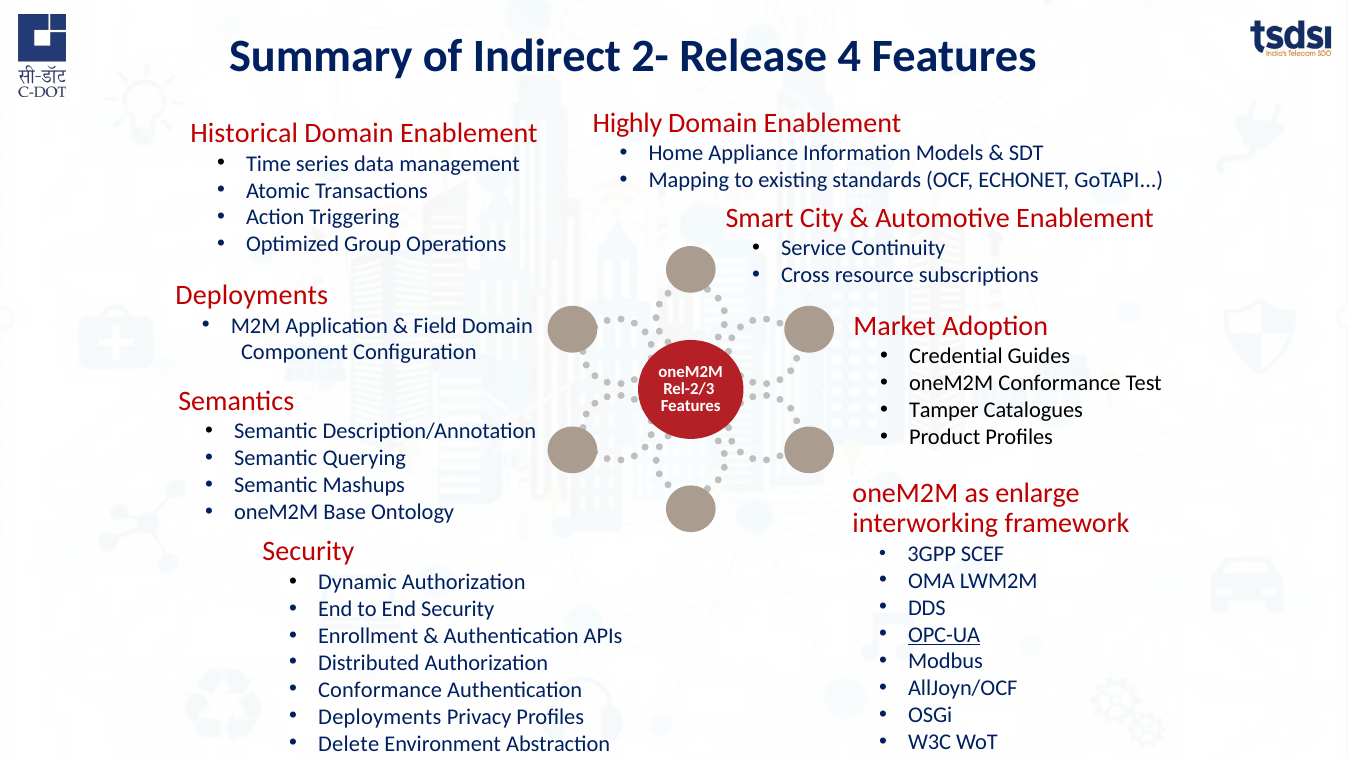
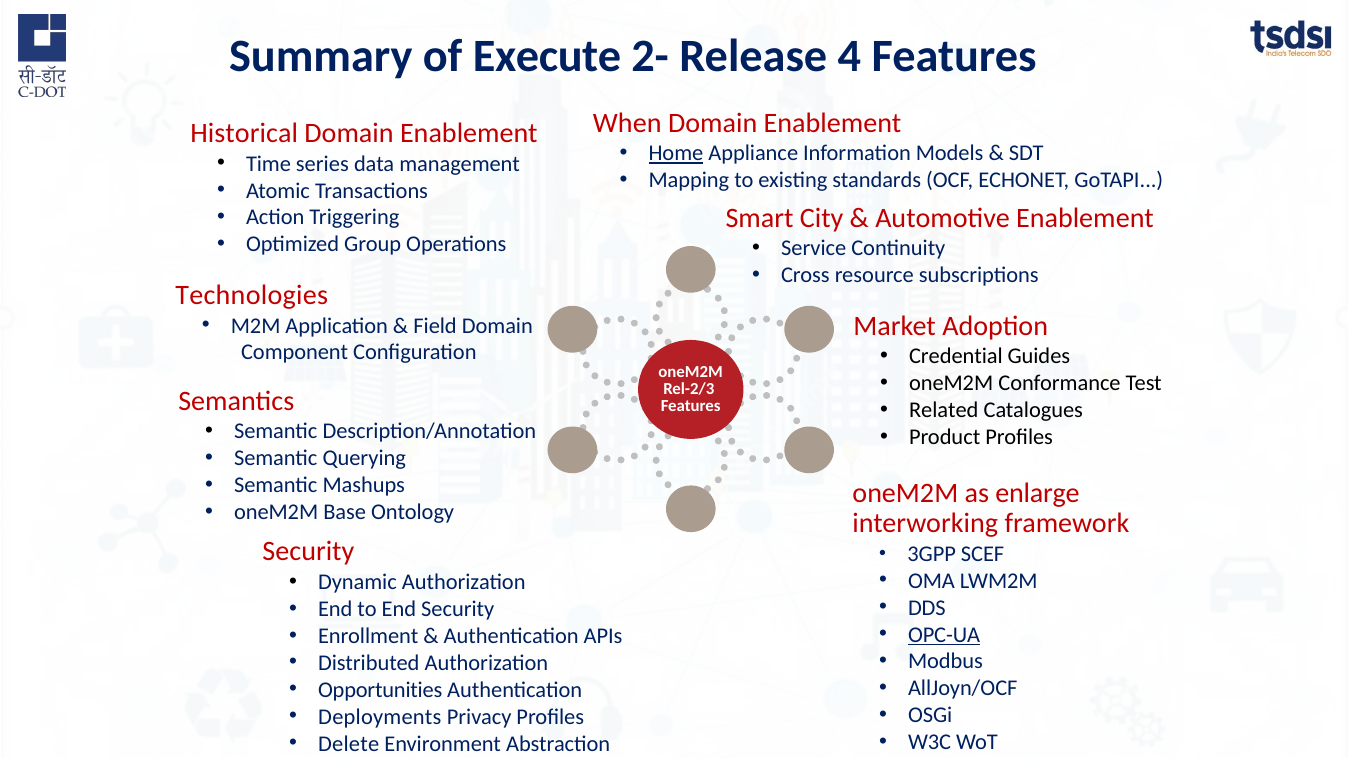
Indirect: Indirect -> Execute
Highly: Highly -> When
Home underline: none -> present
Deployments at (252, 295): Deployments -> Technologies
Tamper: Tamper -> Related
Conformance at (380, 690): Conformance -> Opportunities
